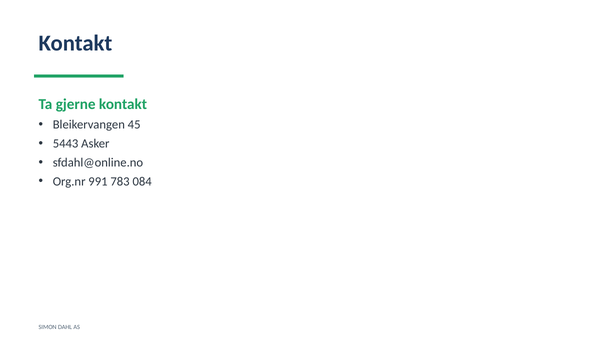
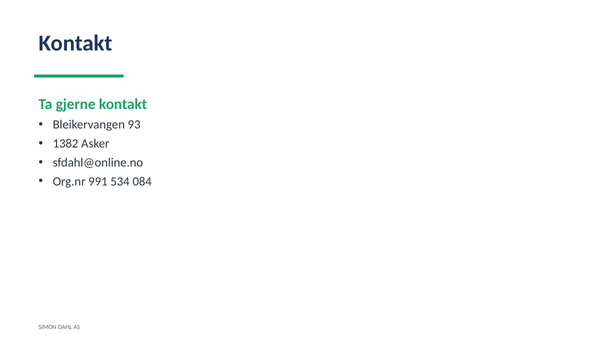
45: 45 -> 93
5443: 5443 -> 1382
783: 783 -> 534
